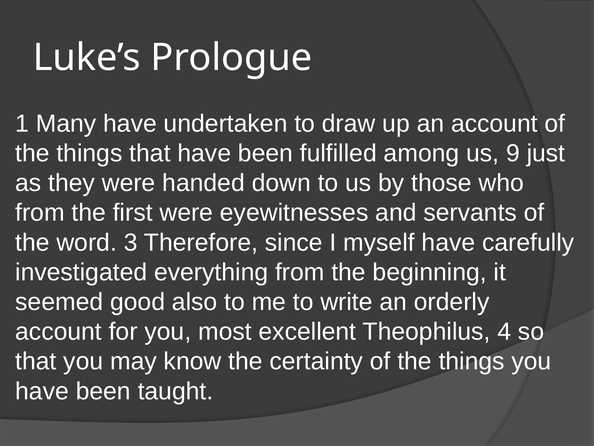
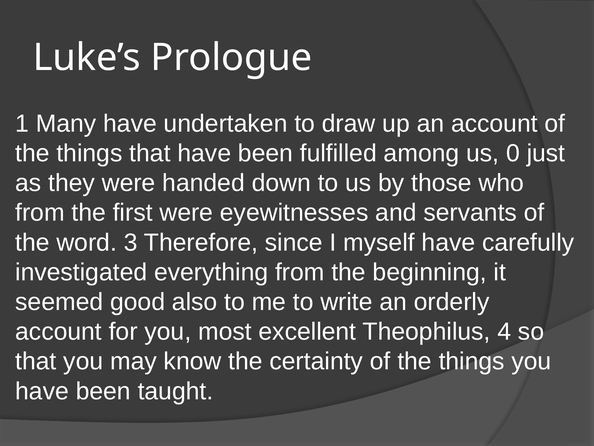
9: 9 -> 0
